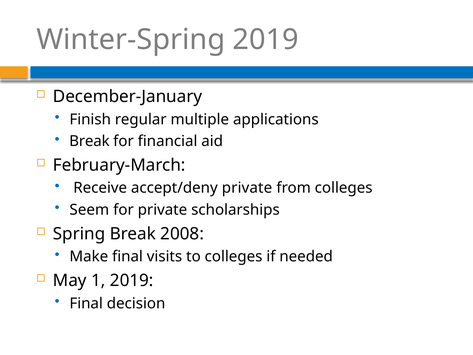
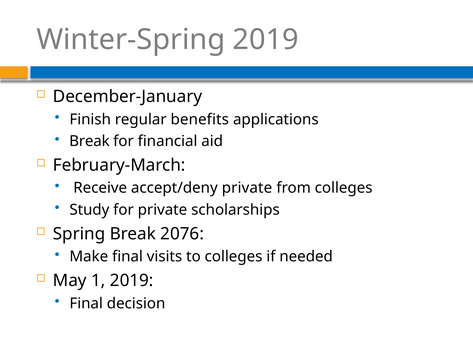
multiple: multiple -> benefits
Seem: Seem -> Study
2008: 2008 -> 2076
